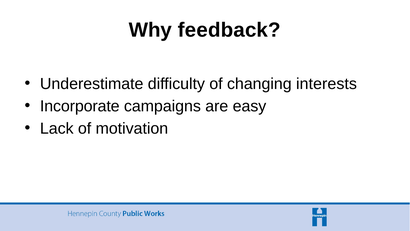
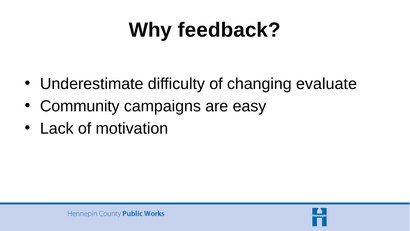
interests: interests -> evaluate
Incorporate: Incorporate -> Community
